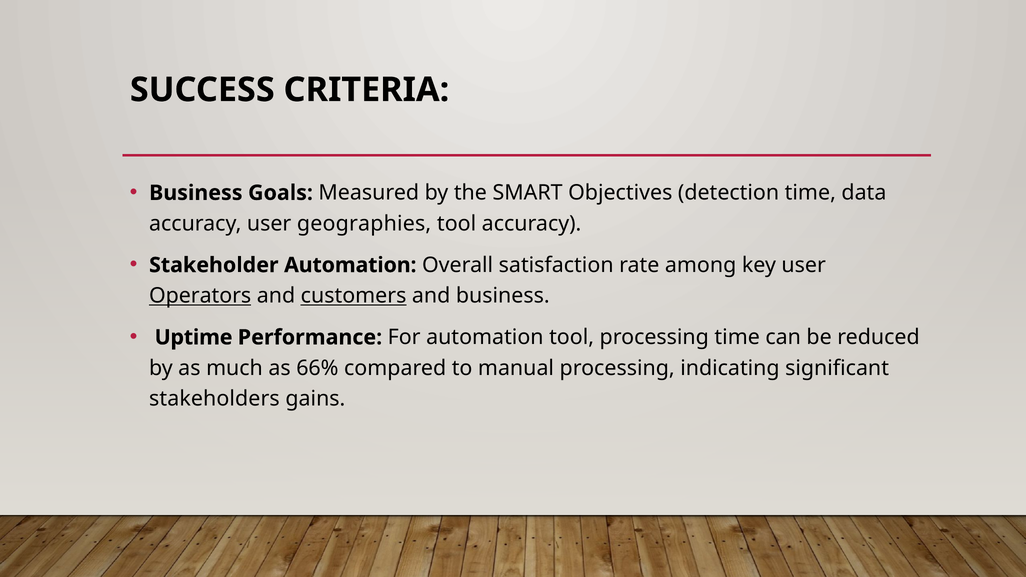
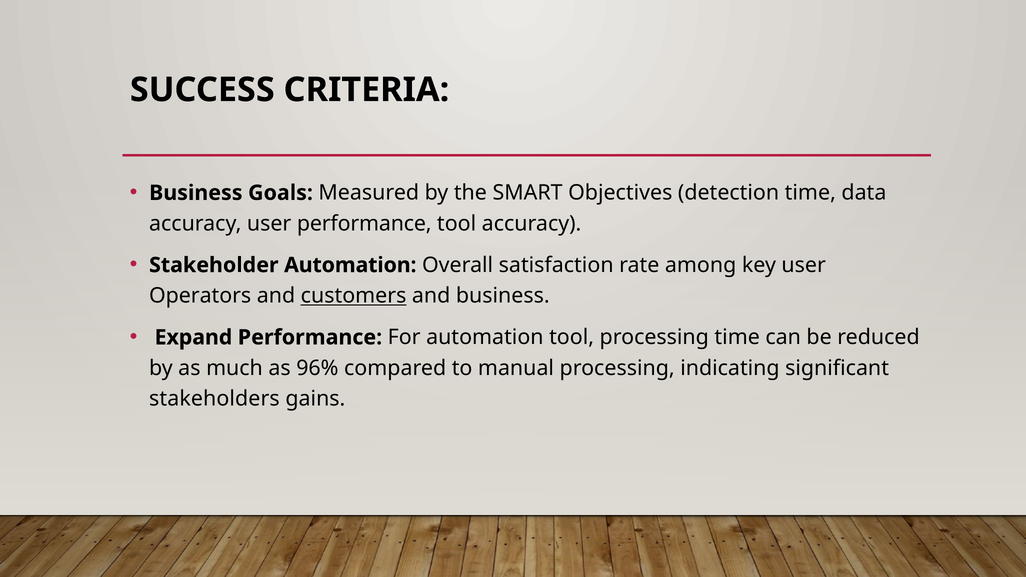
user geographies: geographies -> performance
Operators underline: present -> none
Uptime: Uptime -> Expand
66%: 66% -> 96%
